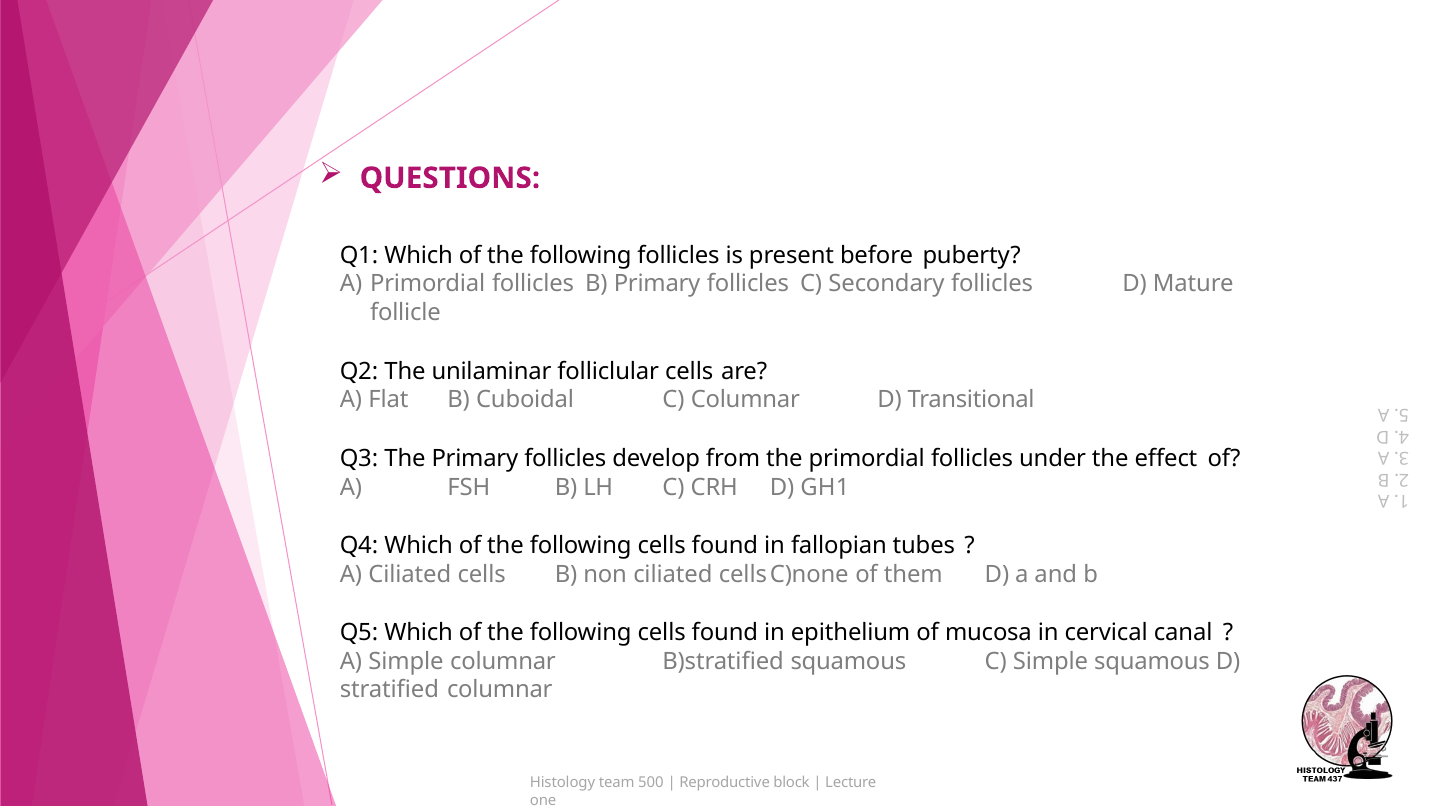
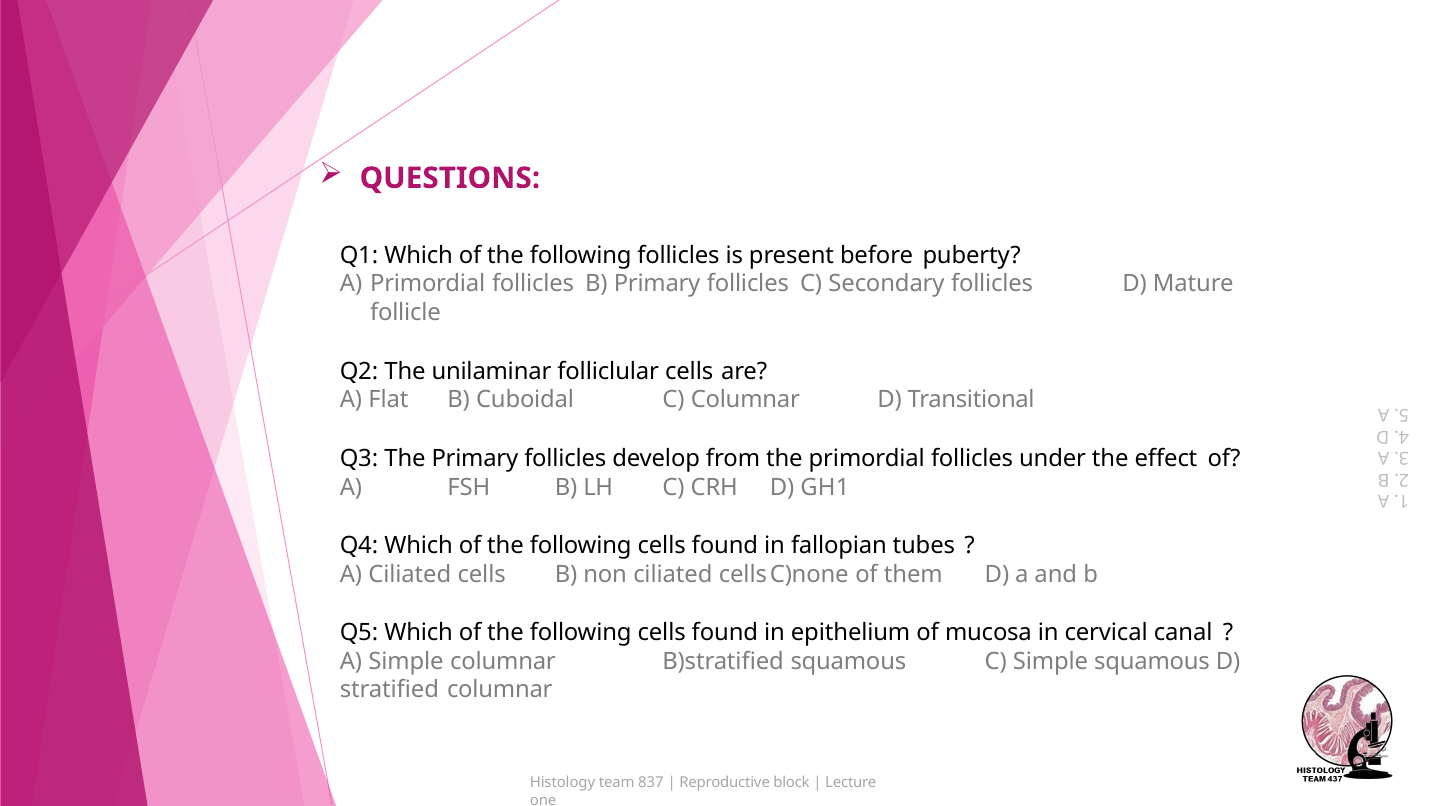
500: 500 -> 837
